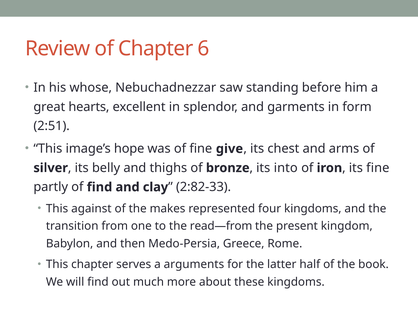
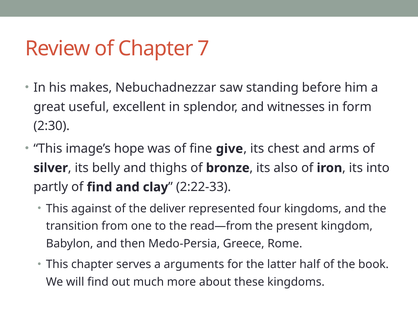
6: 6 -> 7
whose: whose -> makes
hearts: hearts -> useful
garments: garments -> witnesses
2:51: 2:51 -> 2:30
into: into -> also
its fine: fine -> into
2:82-33: 2:82-33 -> 2:22-33
makes: makes -> deliver
